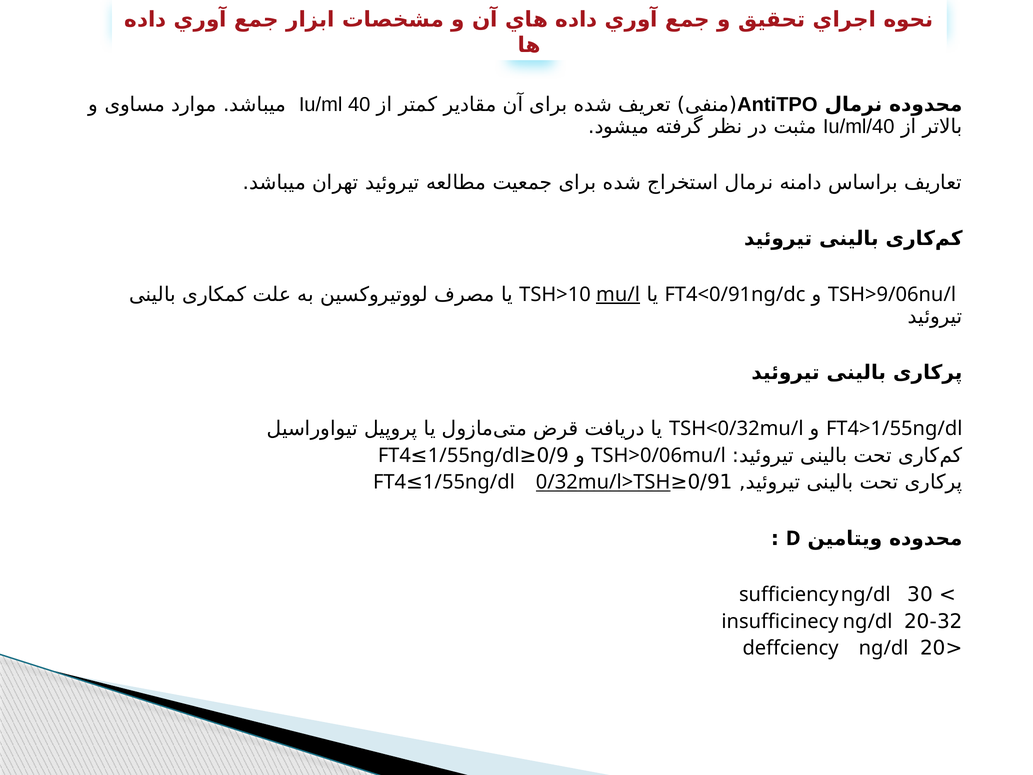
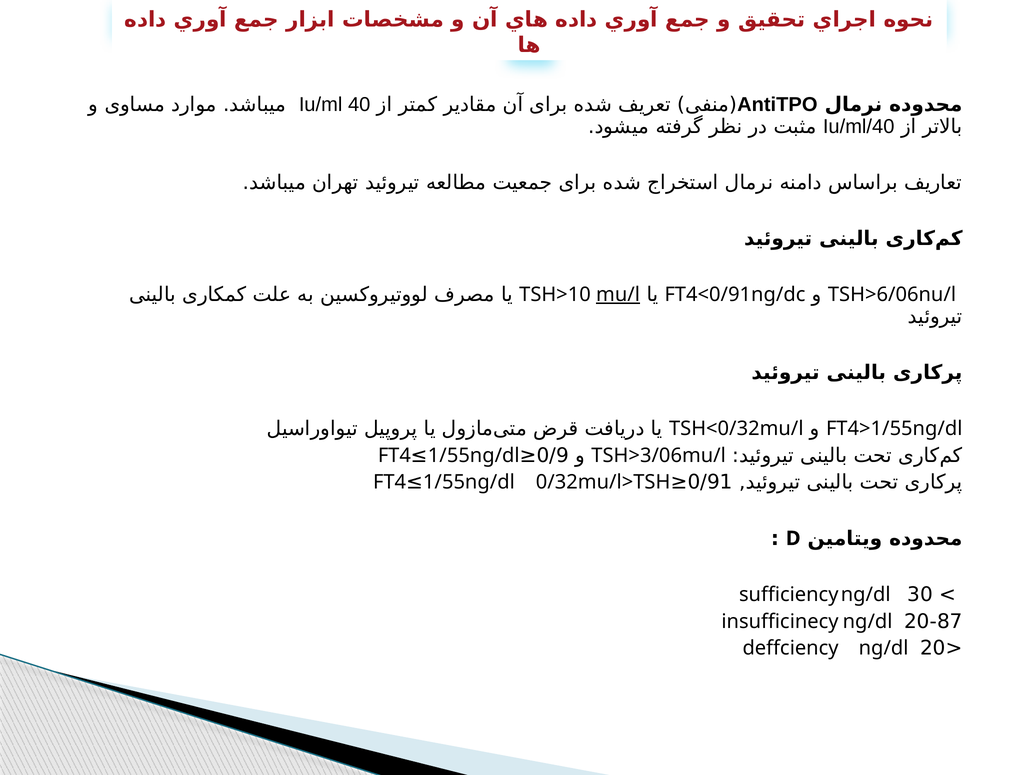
TSH>9/06nu/l: TSH>9/06nu/l -> TSH>6/06nu/l
TSH>0/06mu/l: TSH>0/06mu/l -> TSH>3/06mu/l
0/32mu/l>TSH underline: present -> none
20-32: 20-32 -> 20-87
